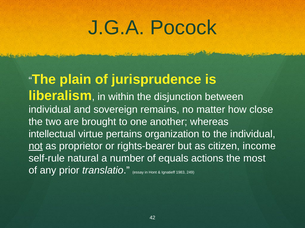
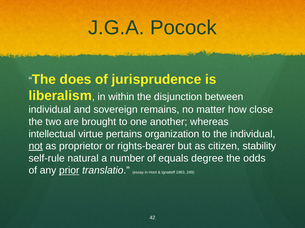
plain: plain -> does
income: income -> stability
actions: actions -> degree
most: most -> odds
prior underline: none -> present
